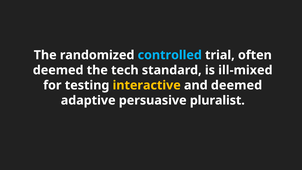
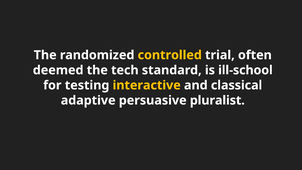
controlled colour: light blue -> yellow
ill-mixed: ill-mixed -> ill-school
and deemed: deemed -> classical
